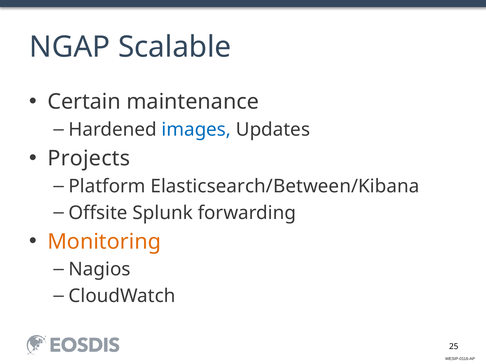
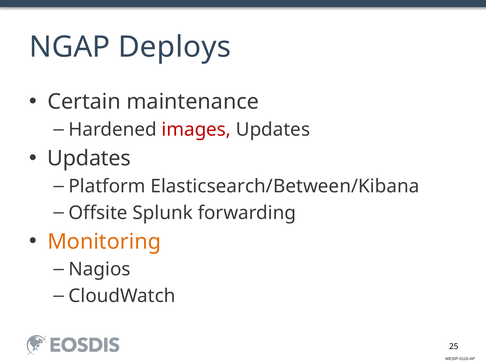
Scalable: Scalable -> Deploys
images colour: blue -> red
Projects at (89, 159): Projects -> Updates
